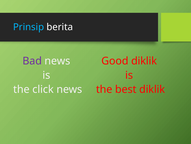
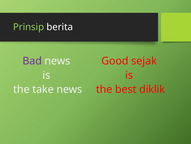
Prinsip colour: light blue -> light green
Good diklik: diklik -> sejak
click: click -> take
